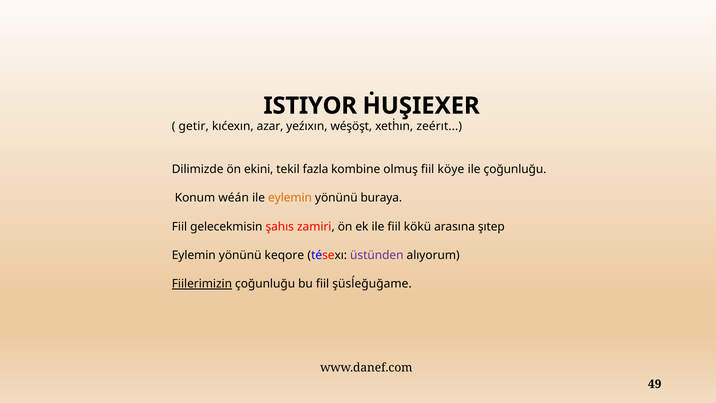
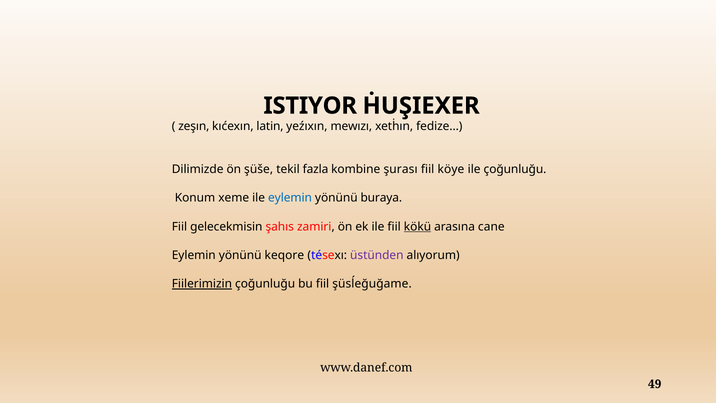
getir: getir -> zeşın
azar: azar -> latin
wéşöşt: wéşöşt -> mewızı
zeérıt: zeérıt -> fedize
ekini: ekini -> şüše
olmuş: olmuş -> şurası
wéán: wéán -> xeme
eylemin at (290, 198) colour: orange -> blue
kökü underline: none -> present
şıtep: şıtep -> cane
